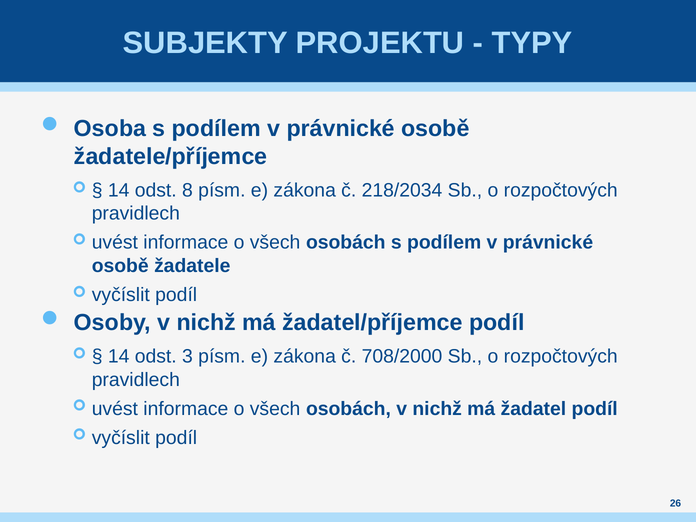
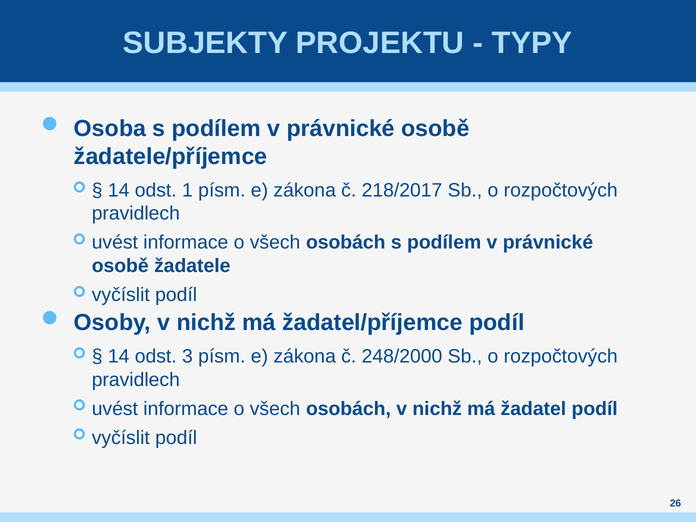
8: 8 -> 1
218/2034: 218/2034 -> 218/2017
708/2000: 708/2000 -> 248/2000
